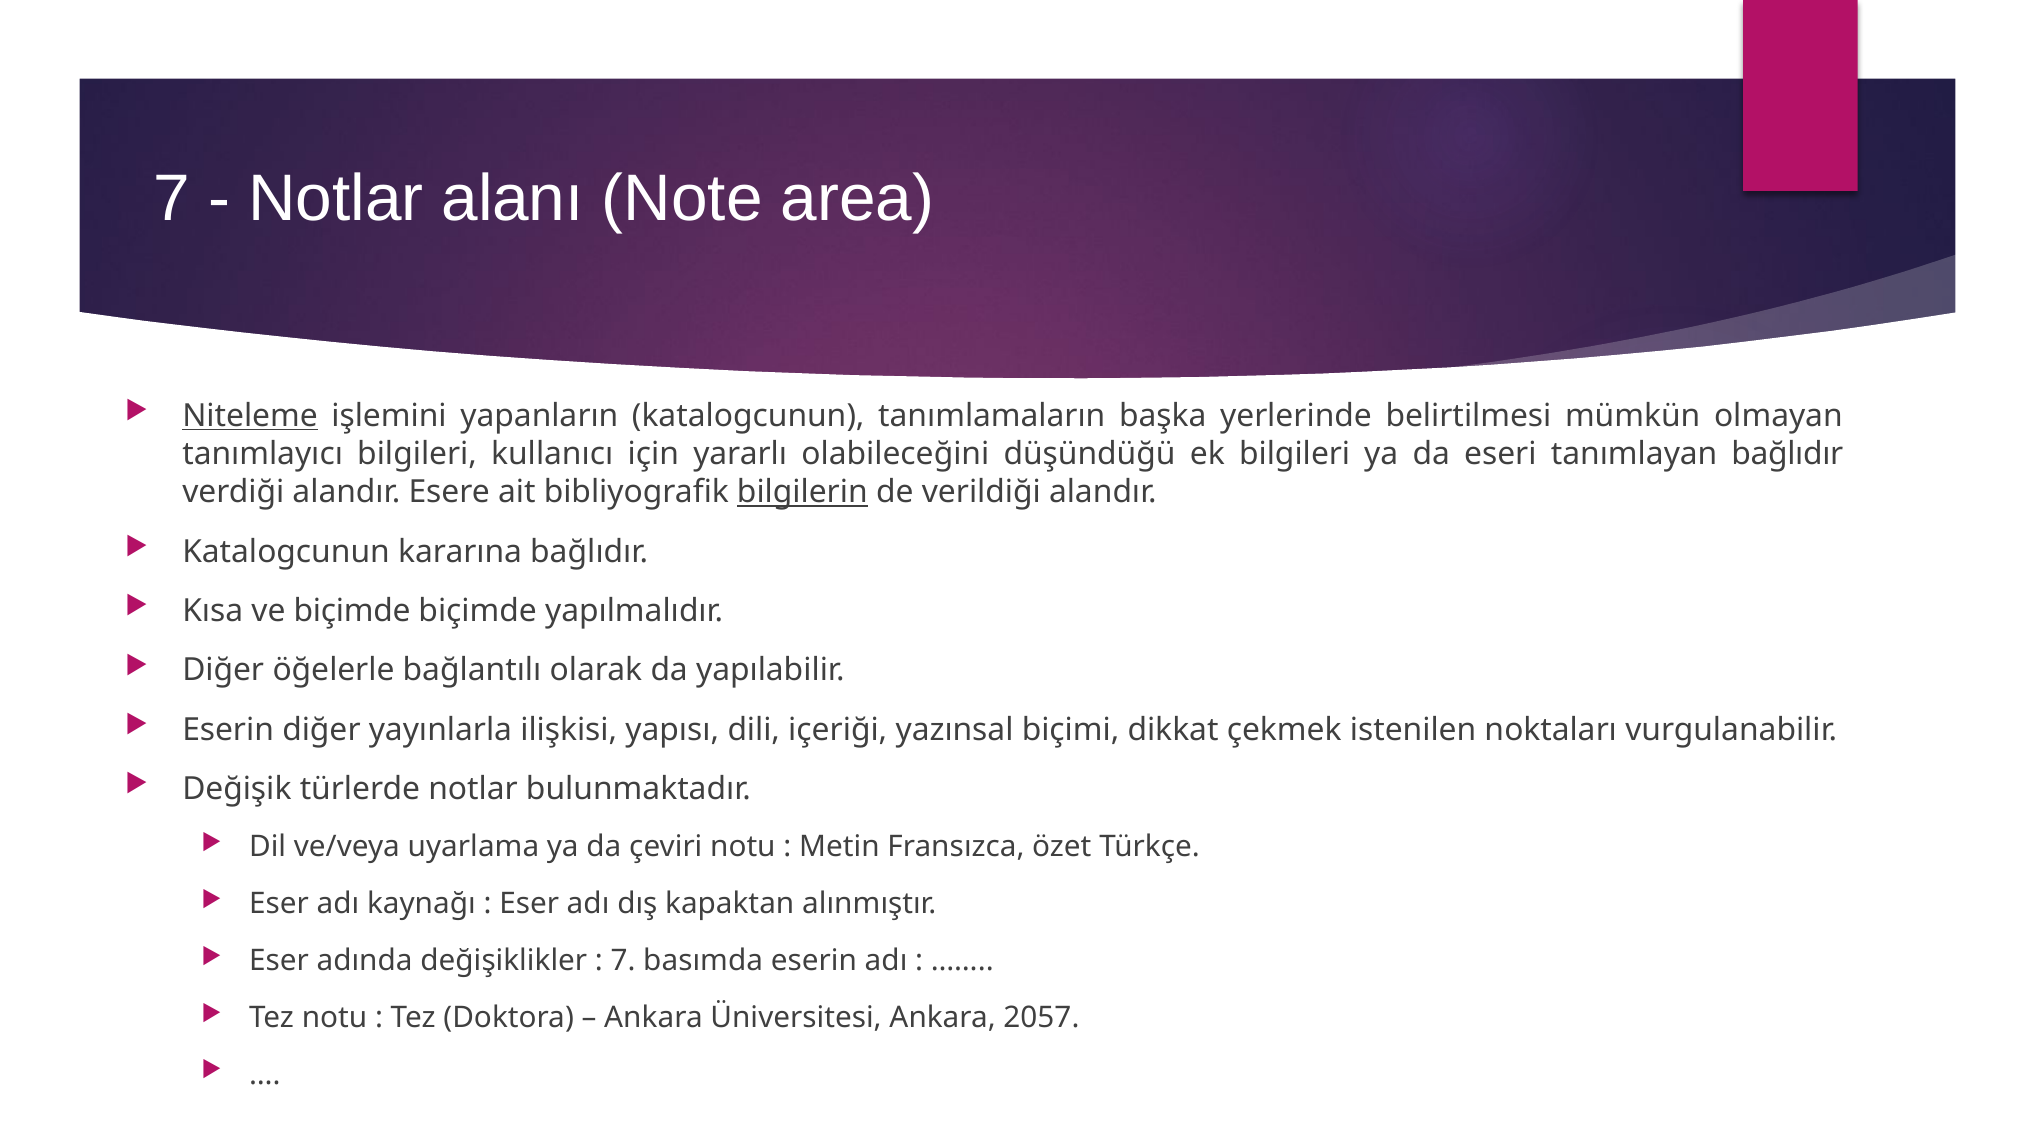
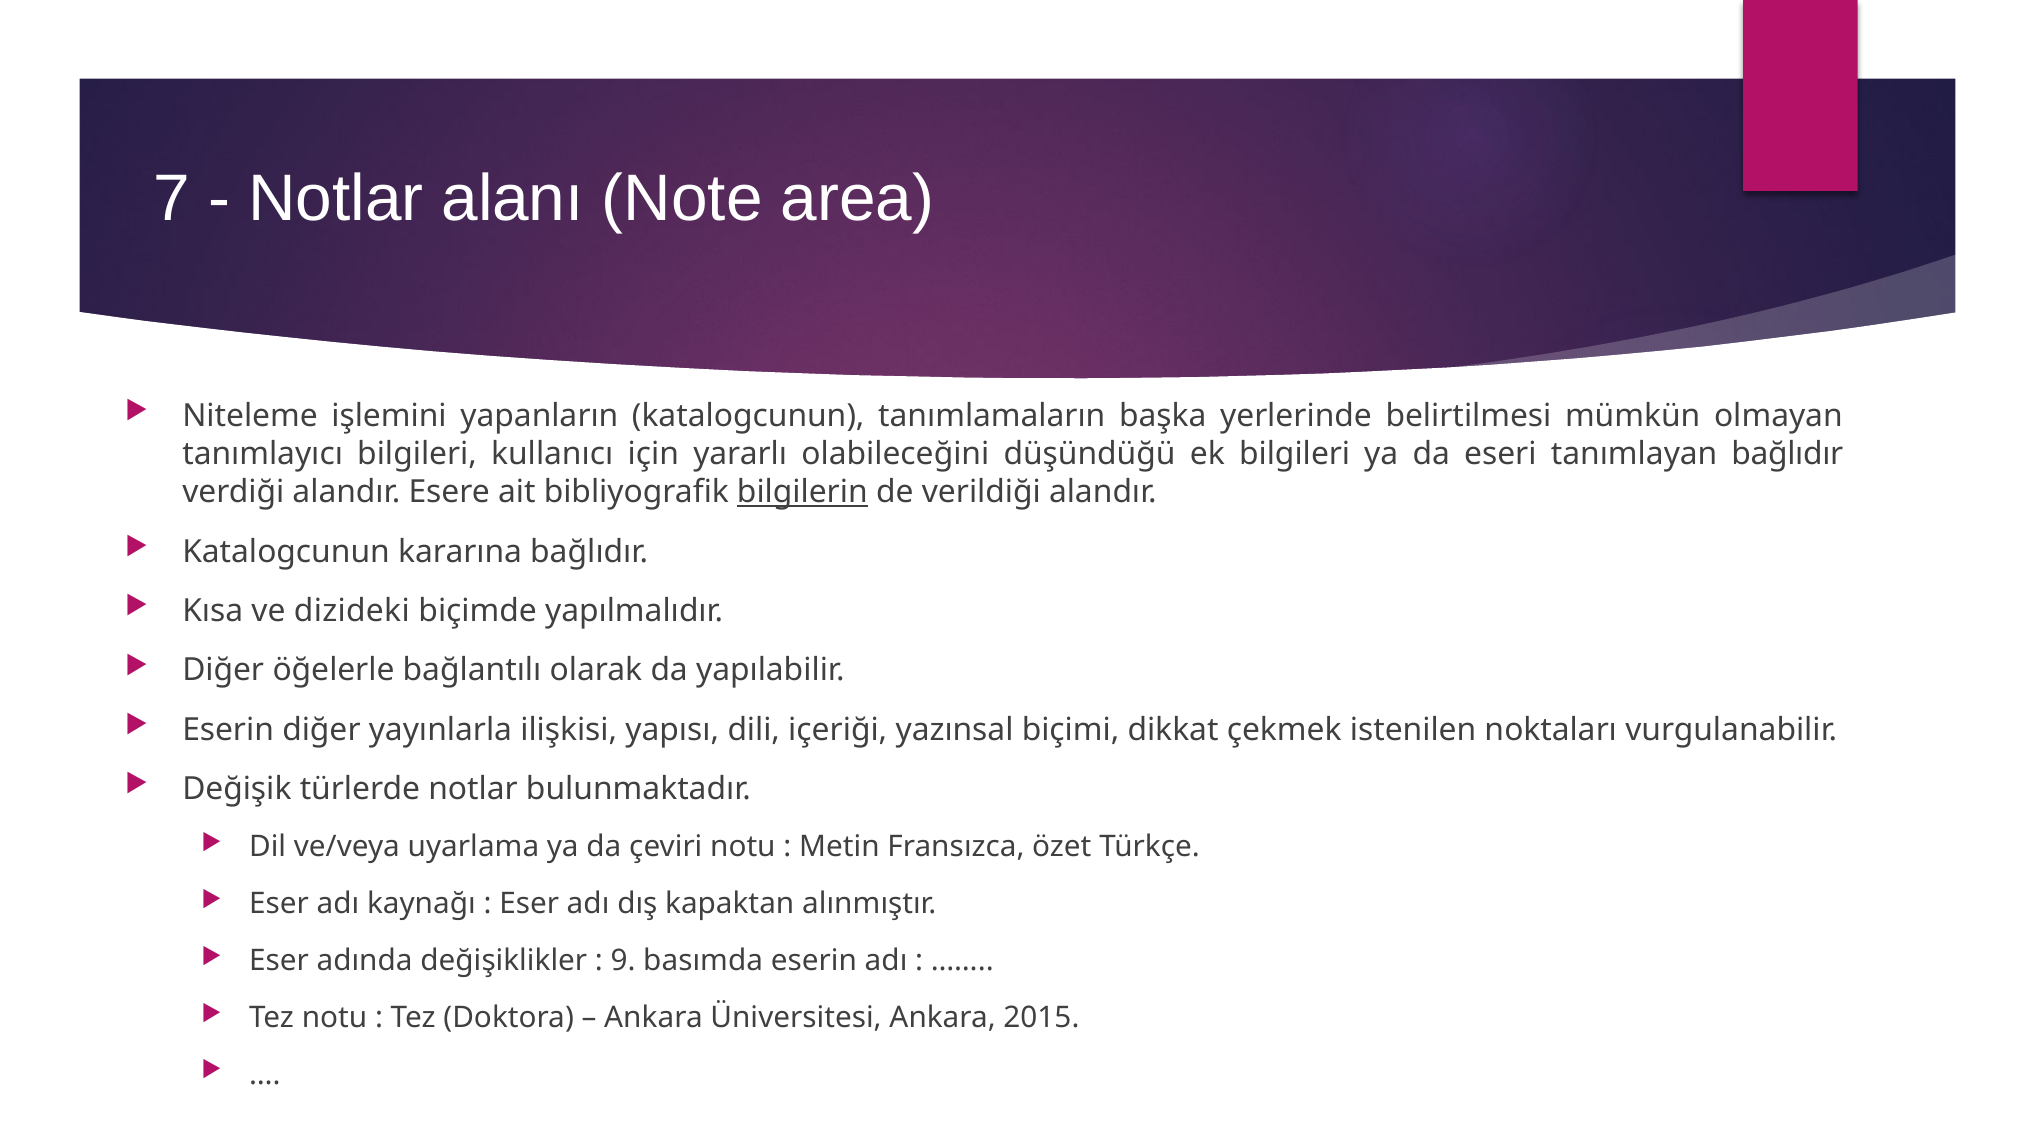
Niteleme underline: present -> none
ve biçimde: biçimde -> dizideki
7 at (623, 961): 7 -> 9
2057: 2057 -> 2015
